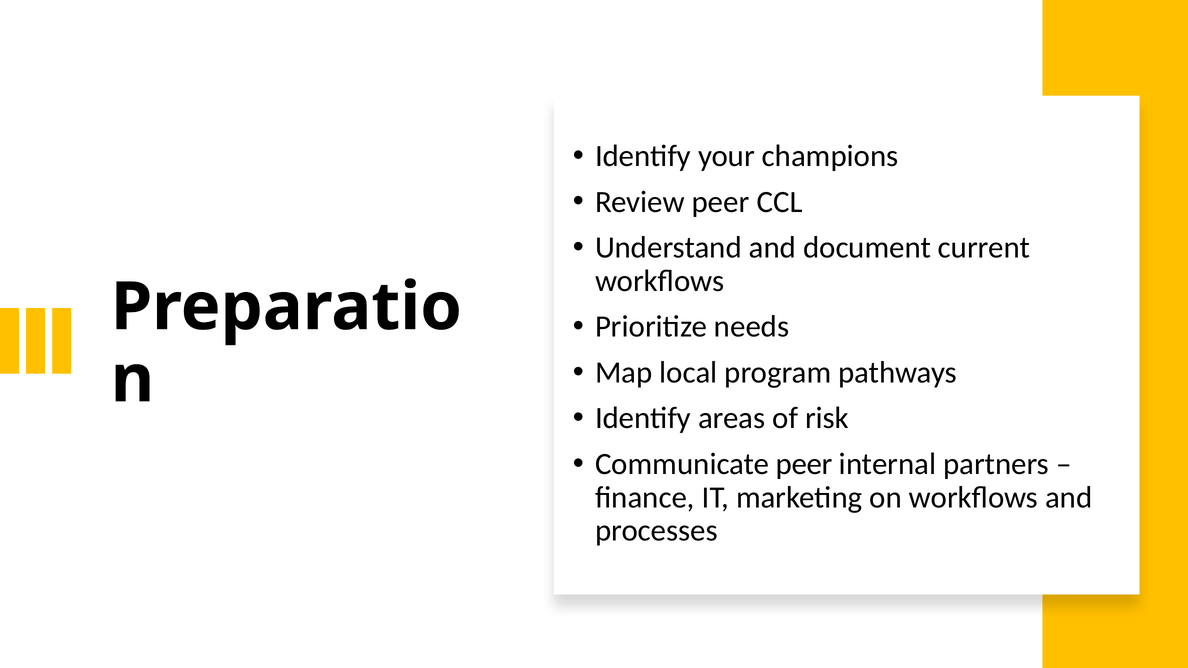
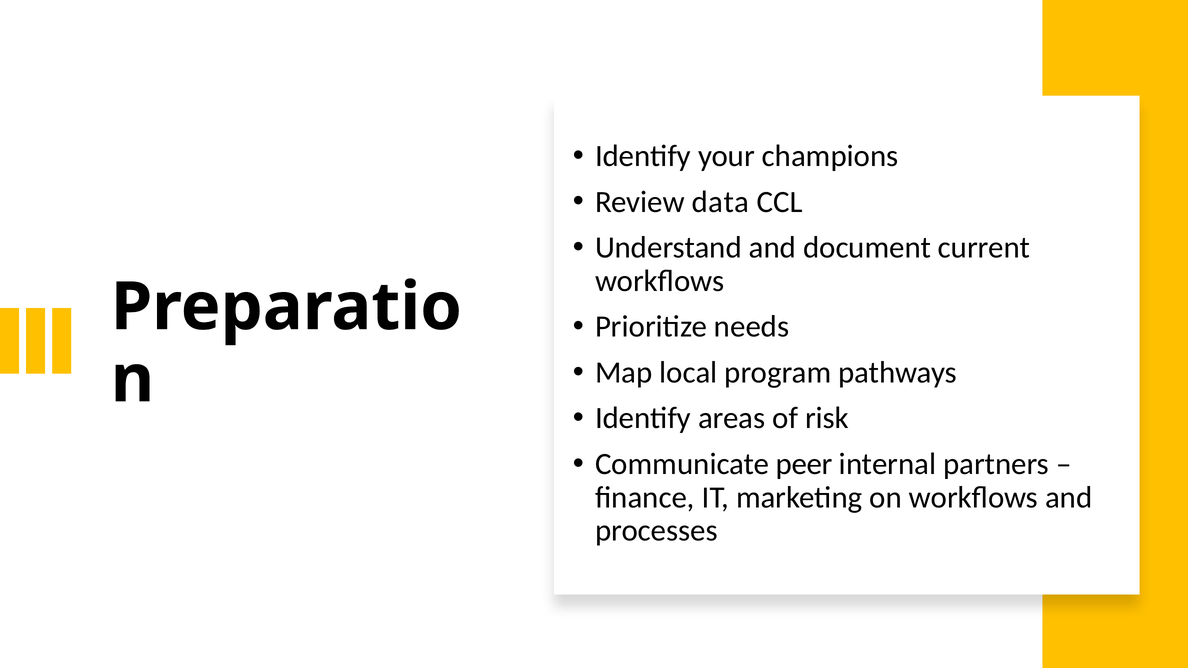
Review peer: peer -> data
